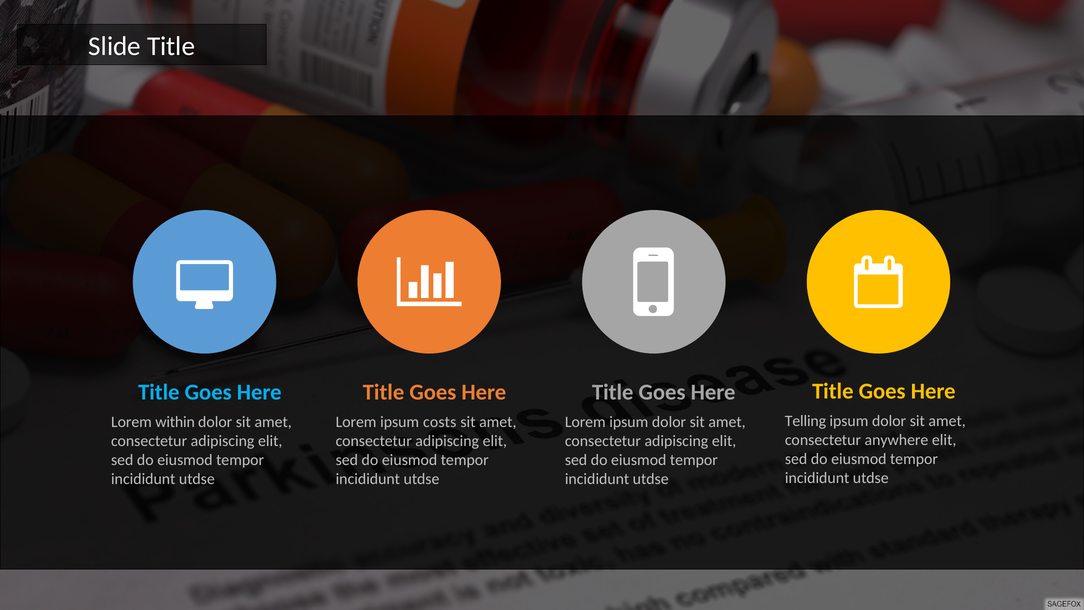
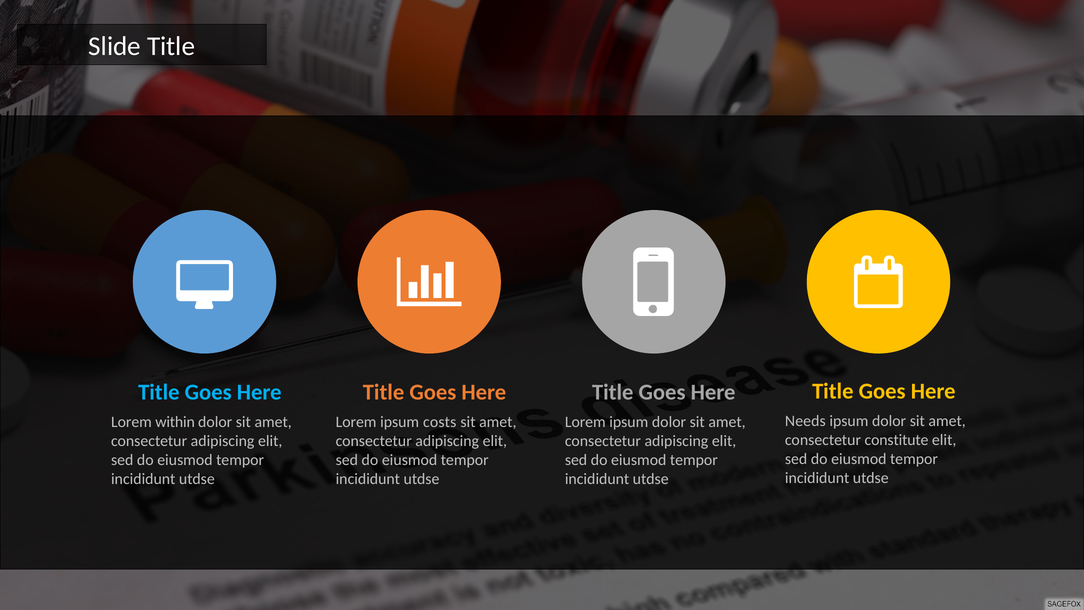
Telling: Telling -> Needs
anywhere: anywhere -> constitute
